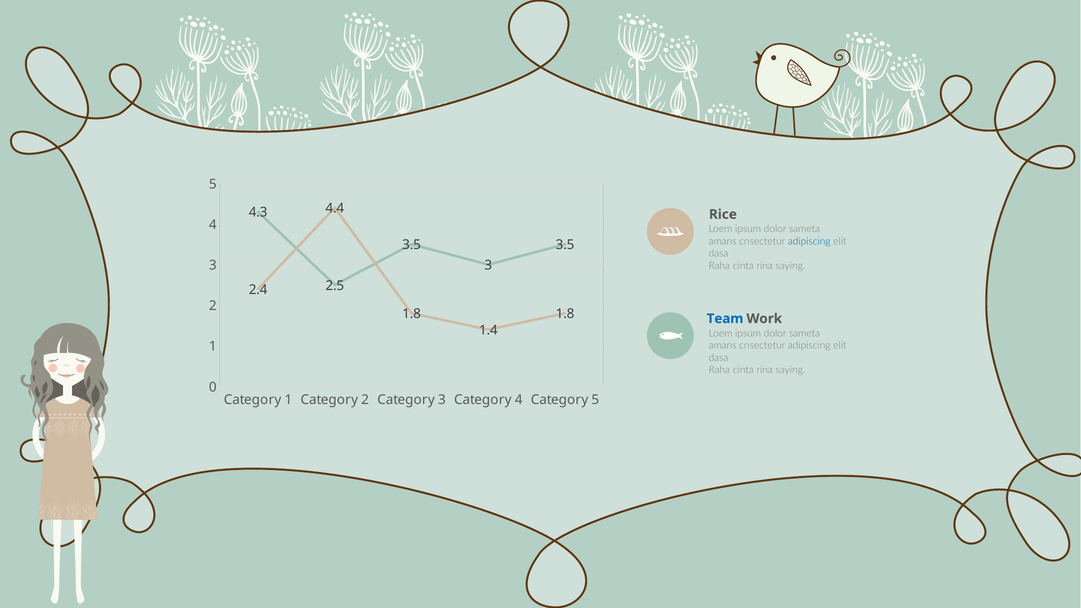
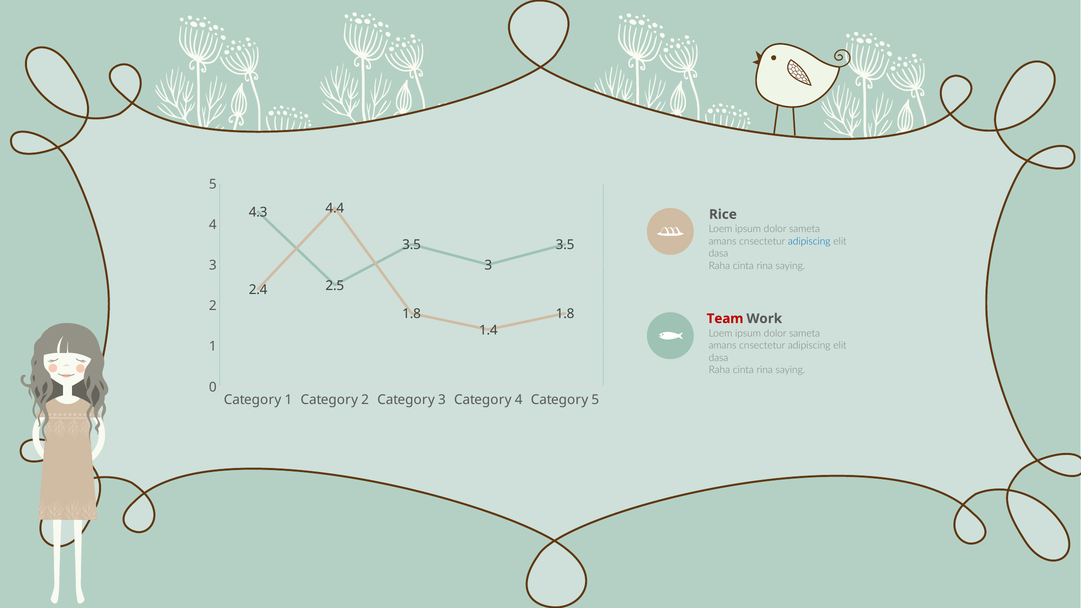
Team colour: blue -> red
